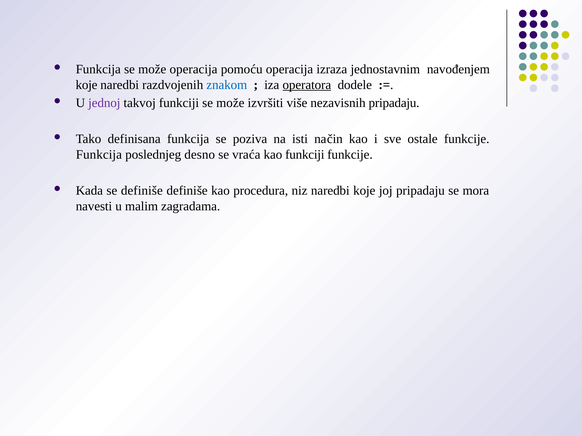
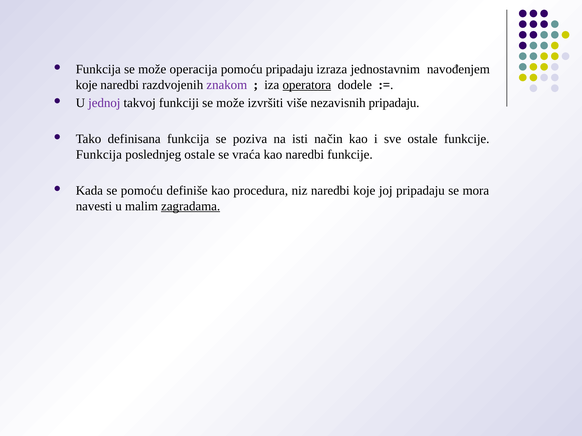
pomoću operacija: operacija -> pripadaju
znakom colour: blue -> purple
poslednjeg desno: desno -> ostale
kao funkciji: funkciji -> naredbi
se definiše: definiše -> pomoću
zagradama underline: none -> present
